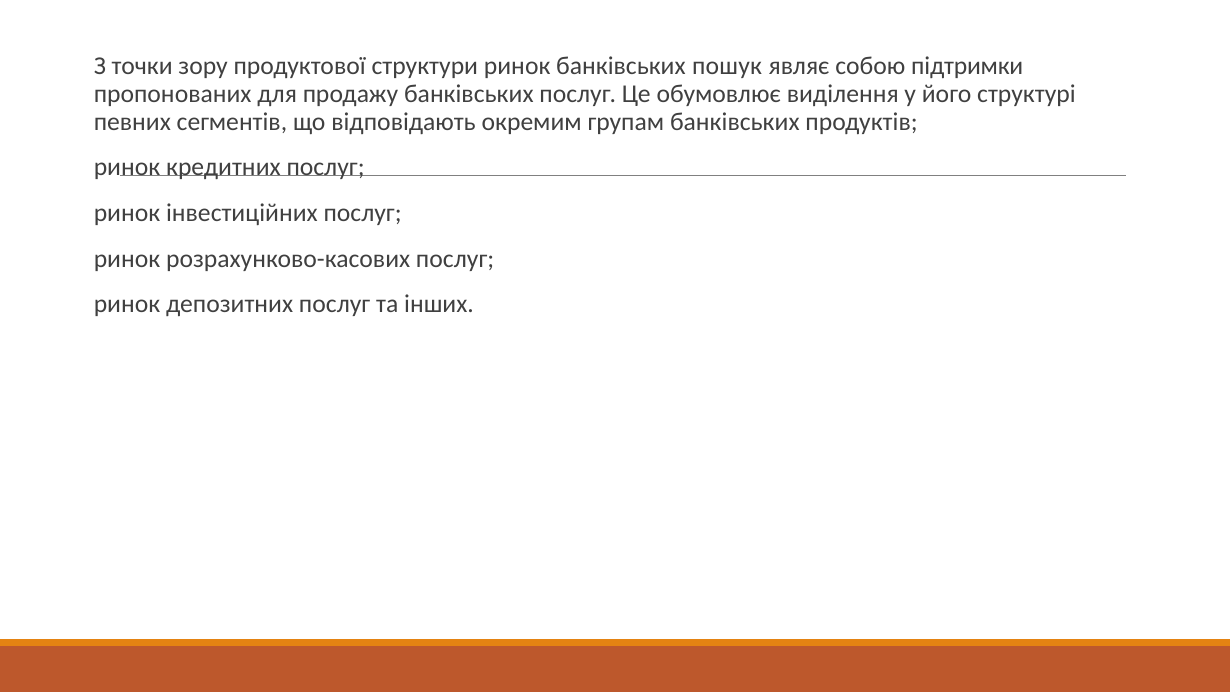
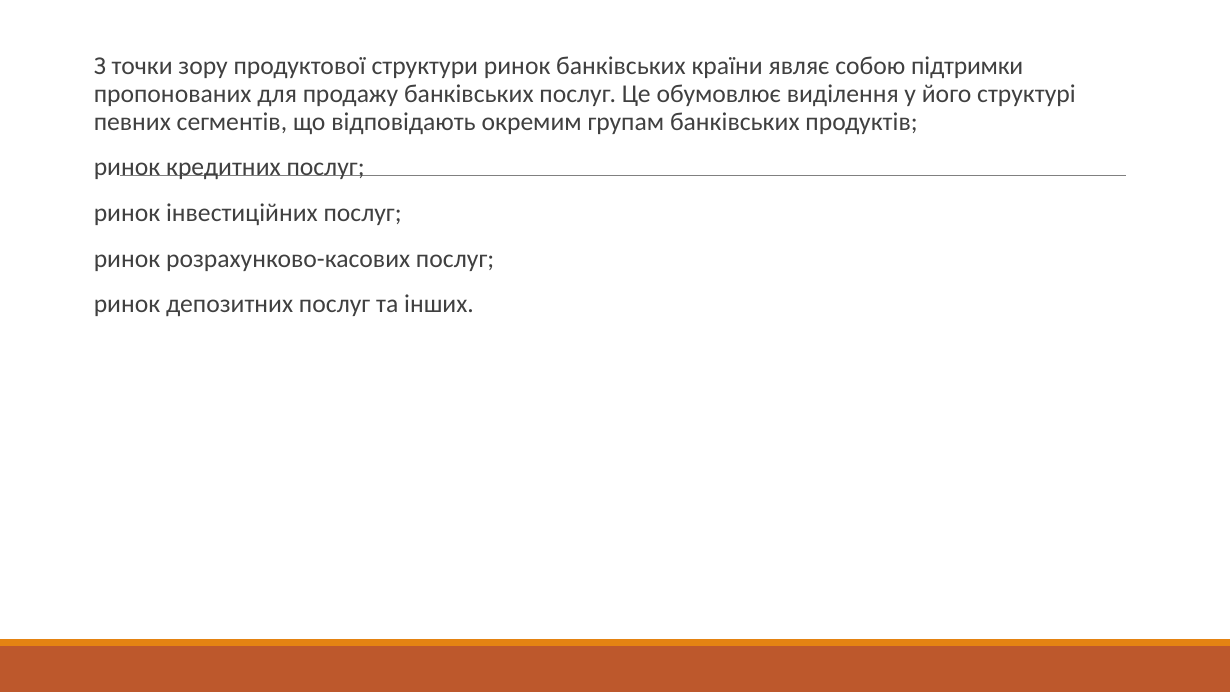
пошук: пошук -> країни
